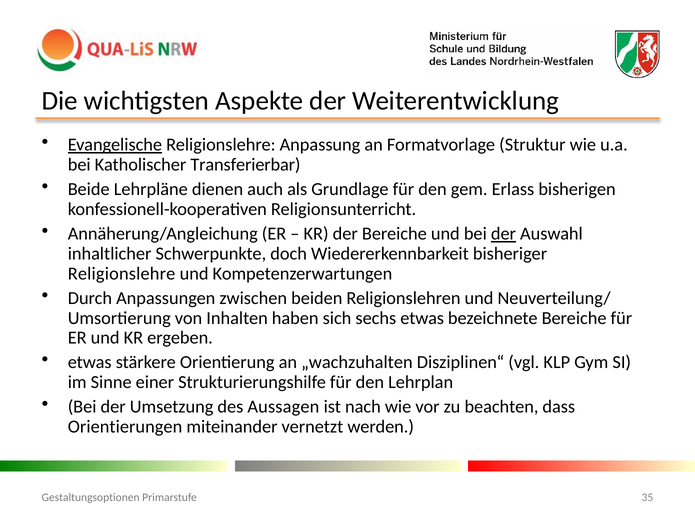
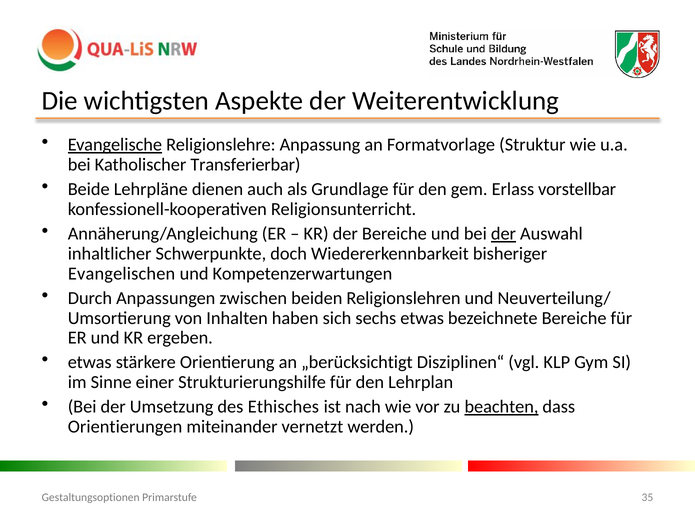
bisherigen: bisherigen -> vorstellbar
Religionslehre at (122, 274): Religionslehre -> Evangelischen
„wachzuhalten: „wachzuhalten -> „berücksichtigt
Aussagen: Aussagen -> Ethisches
beachten underline: none -> present
